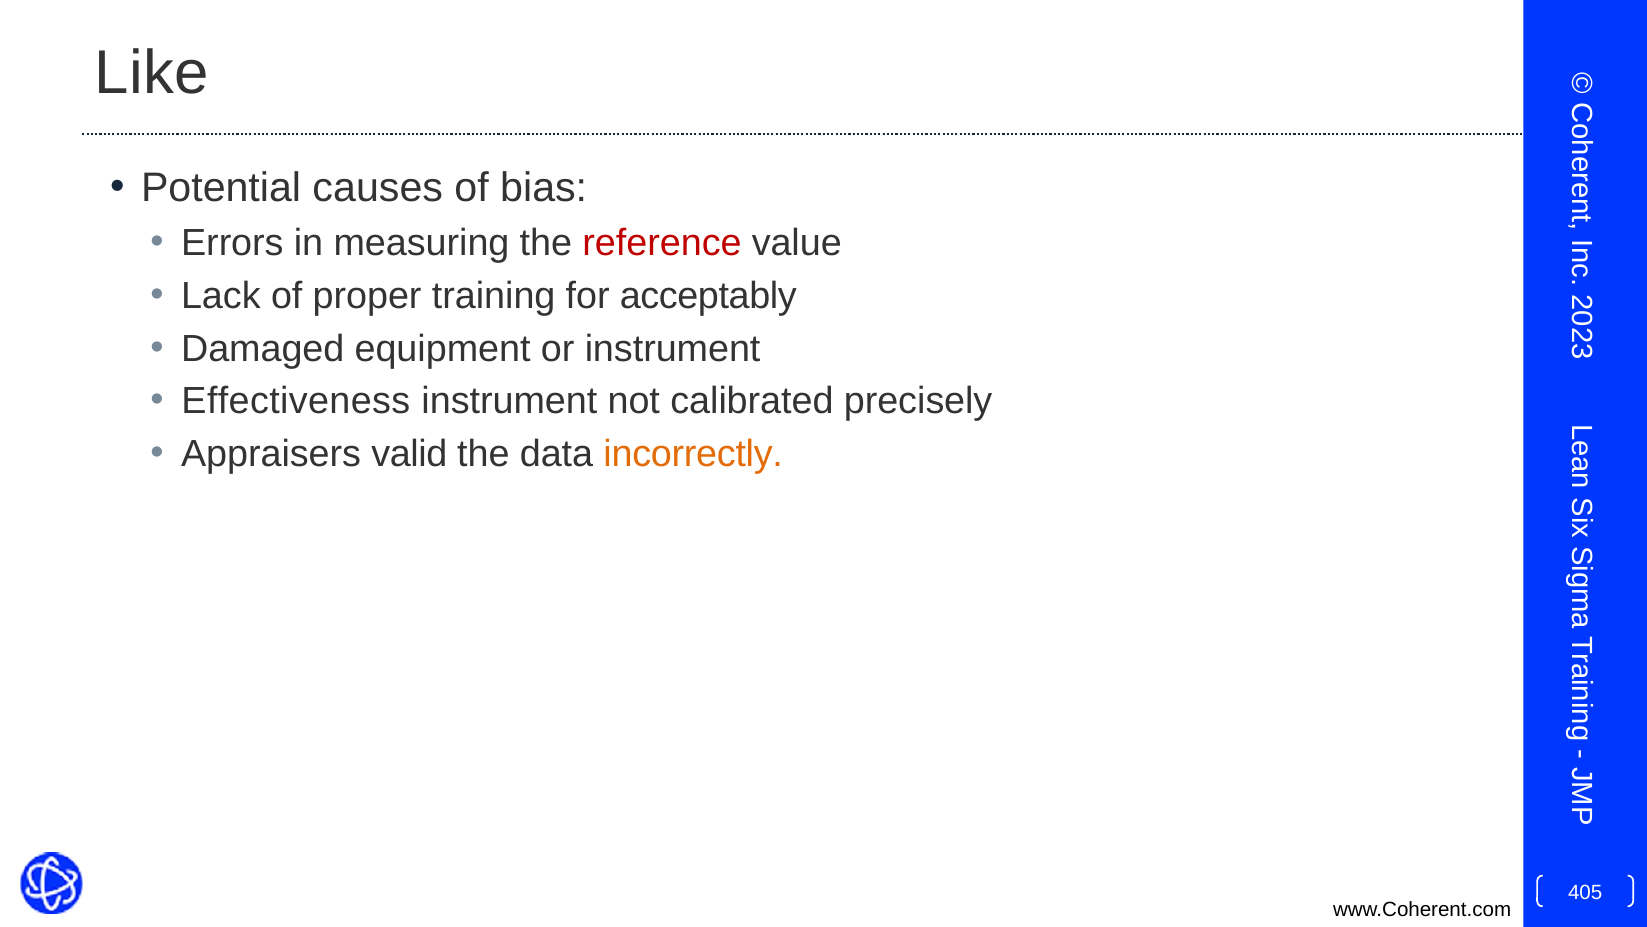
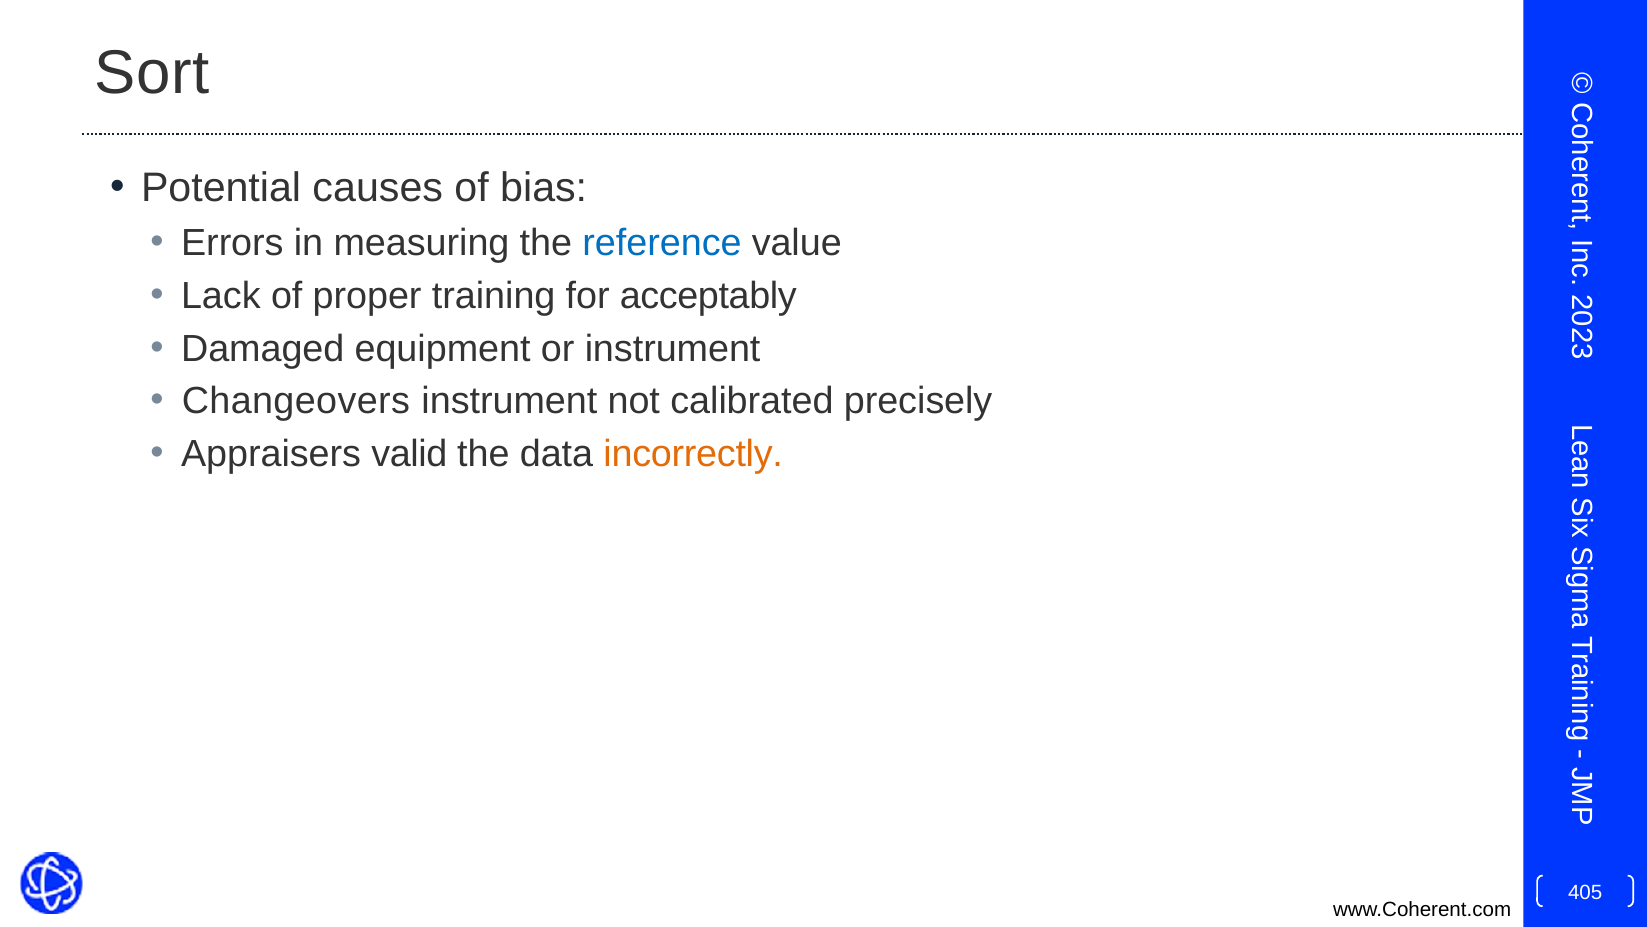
Like: Like -> Sort
reference colour: red -> blue
Effectiveness: Effectiveness -> Changeovers
